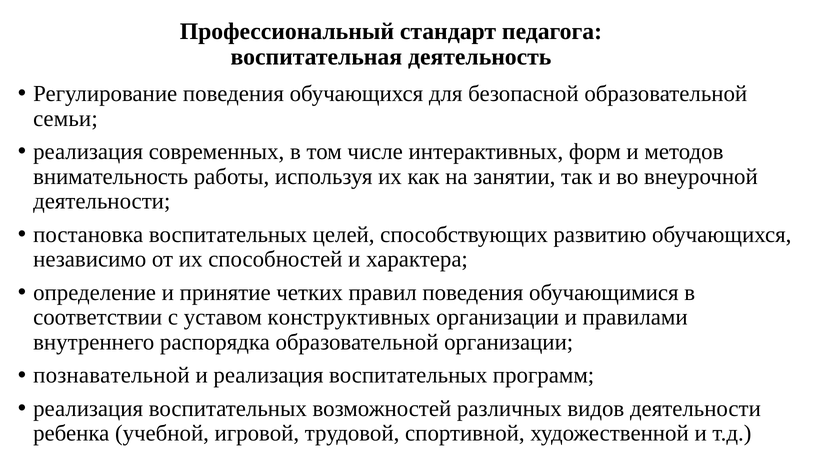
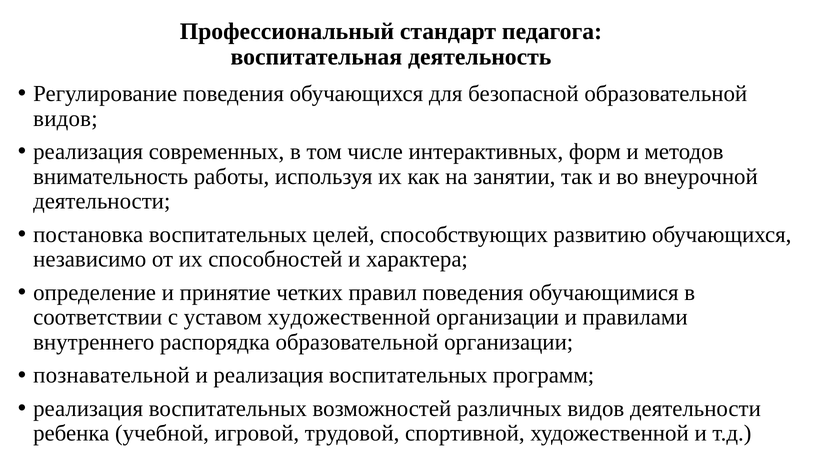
семьи at (65, 118): семьи -> видов
уставом конструктивных: конструктивных -> художественной
